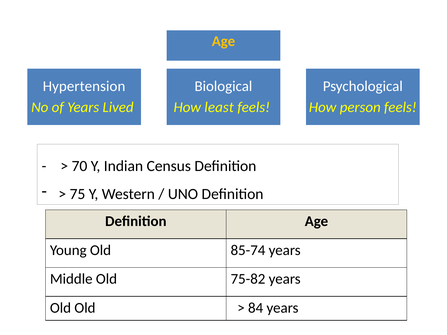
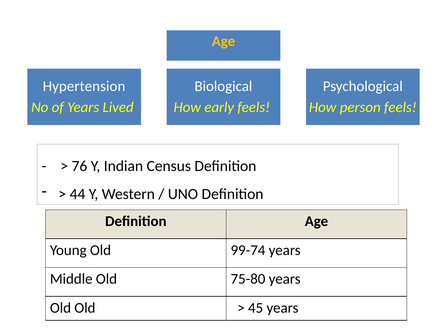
least: least -> early
70: 70 -> 76
75: 75 -> 44
85-74: 85-74 -> 99-74
75-82: 75-82 -> 75-80
84: 84 -> 45
